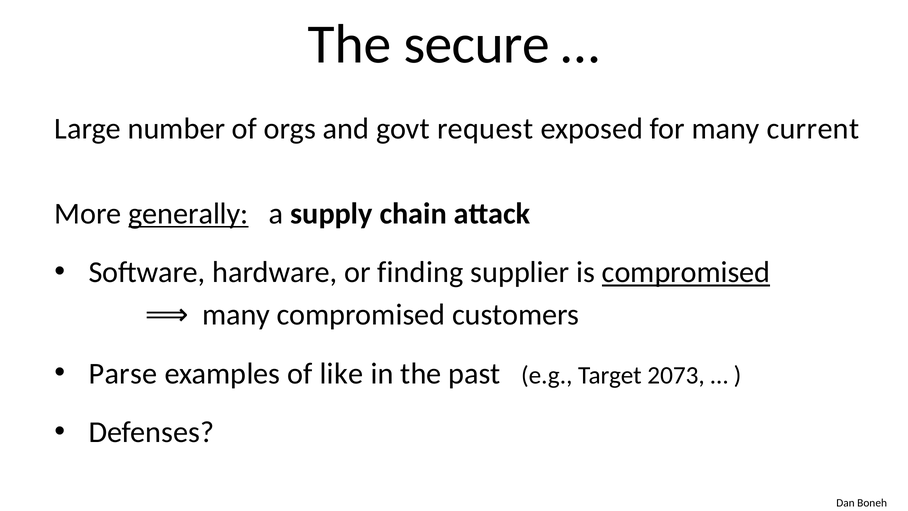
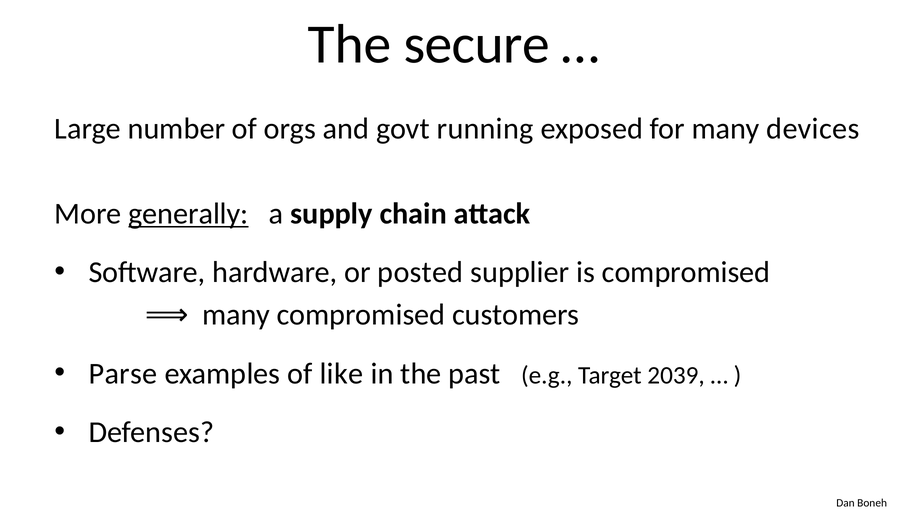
request: request -> running
current: current -> devices
finding: finding -> posted
compromised at (686, 272) underline: present -> none
2073: 2073 -> 2039
